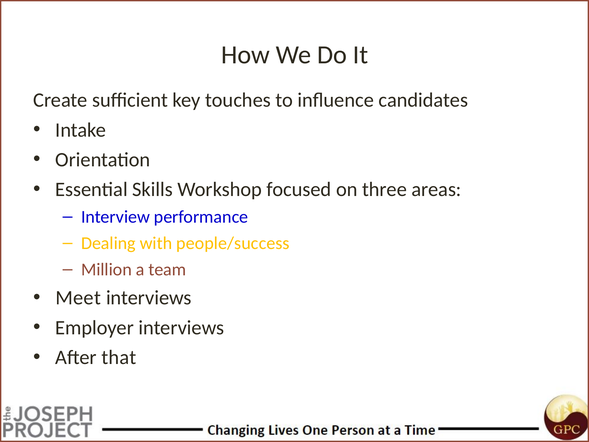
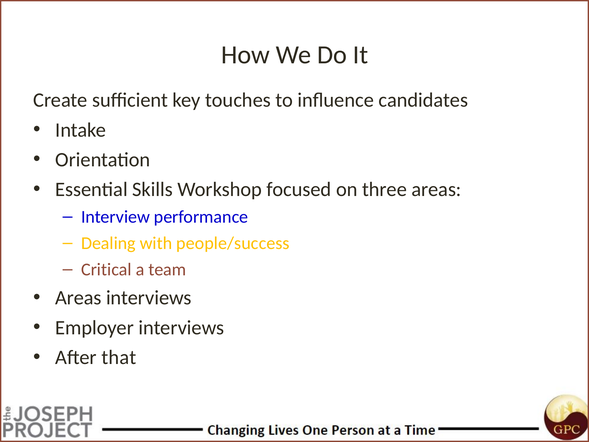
Million: Million -> Critical
Meet at (78, 298): Meet -> Areas
